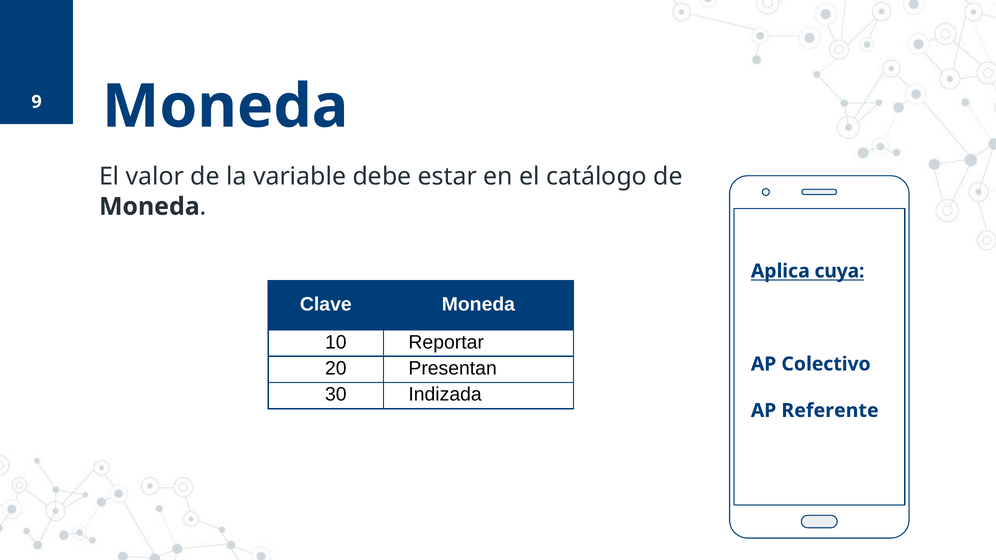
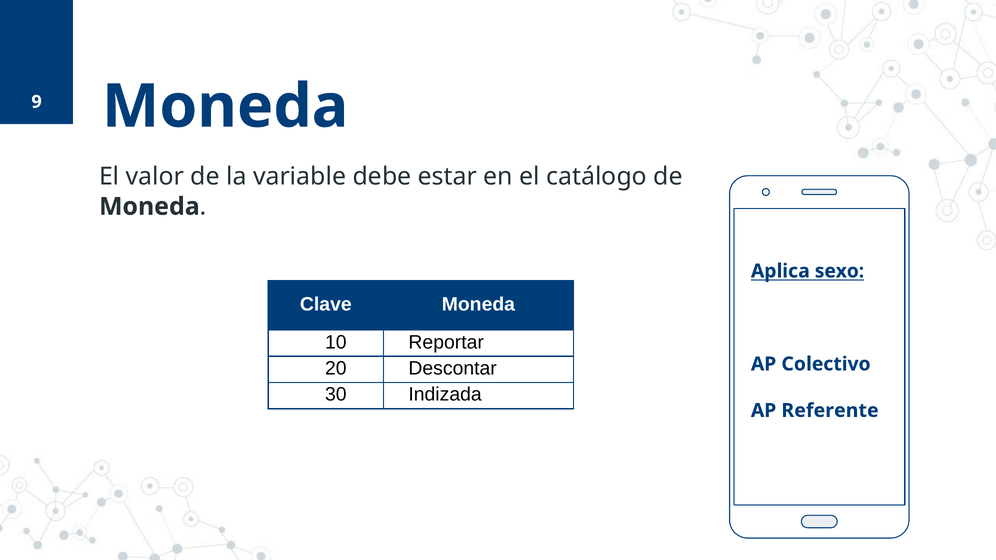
cuya: cuya -> sexo
Presentan: Presentan -> Descontar
